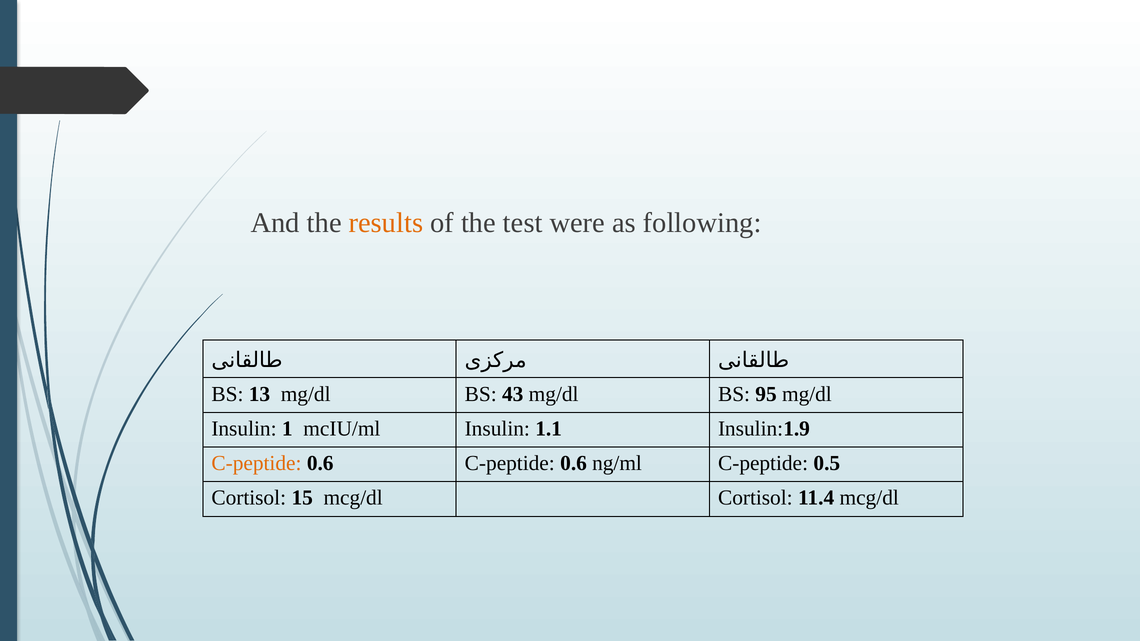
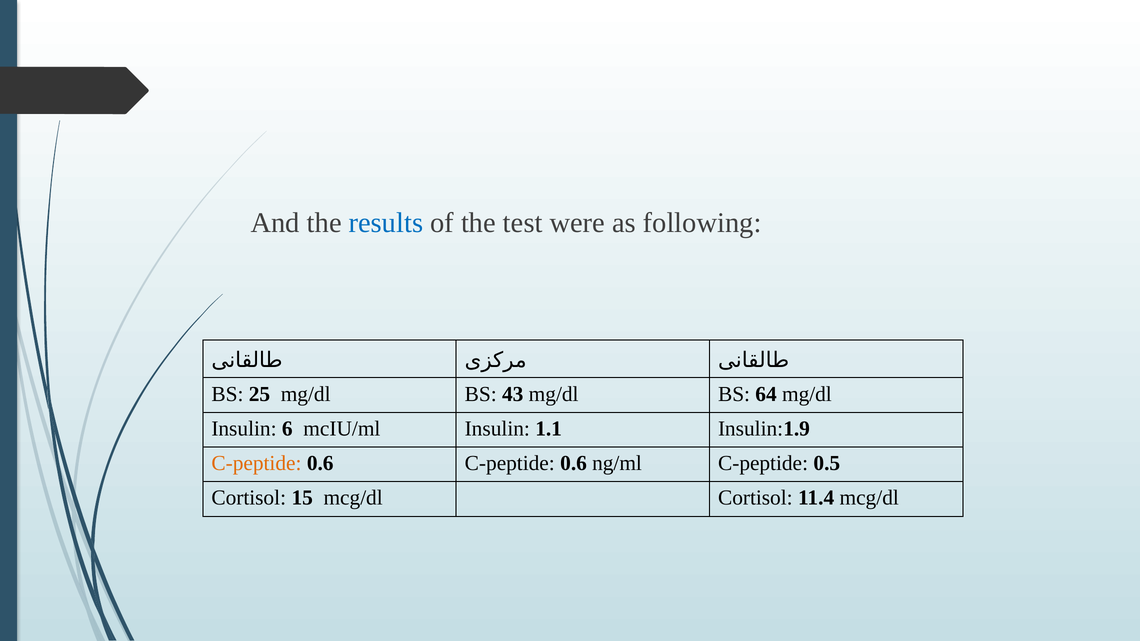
results colour: orange -> blue
13: 13 -> 25
95: 95 -> 64
1: 1 -> 6
